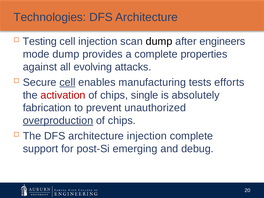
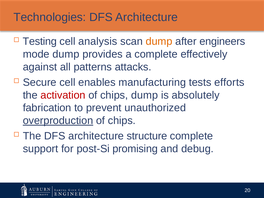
cell injection: injection -> analysis
dump at (159, 41) colour: black -> orange
properties: properties -> effectively
evolving: evolving -> patterns
cell at (67, 82) underline: present -> none
chips single: single -> dump
architecture injection: injection -> structure
emerging: emerging -> promising
